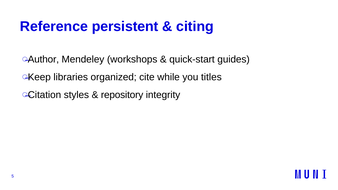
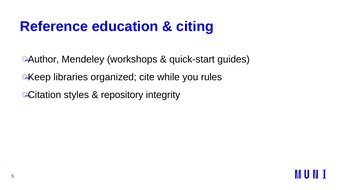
persistent: persistent -> education
titles: titles -> rules
